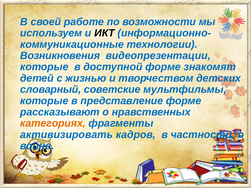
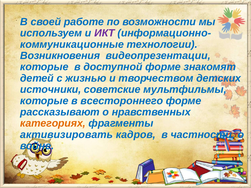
ИКТ colour: black -> purple
словарный: словарный -> источники
представление: представление -> всестороннего
